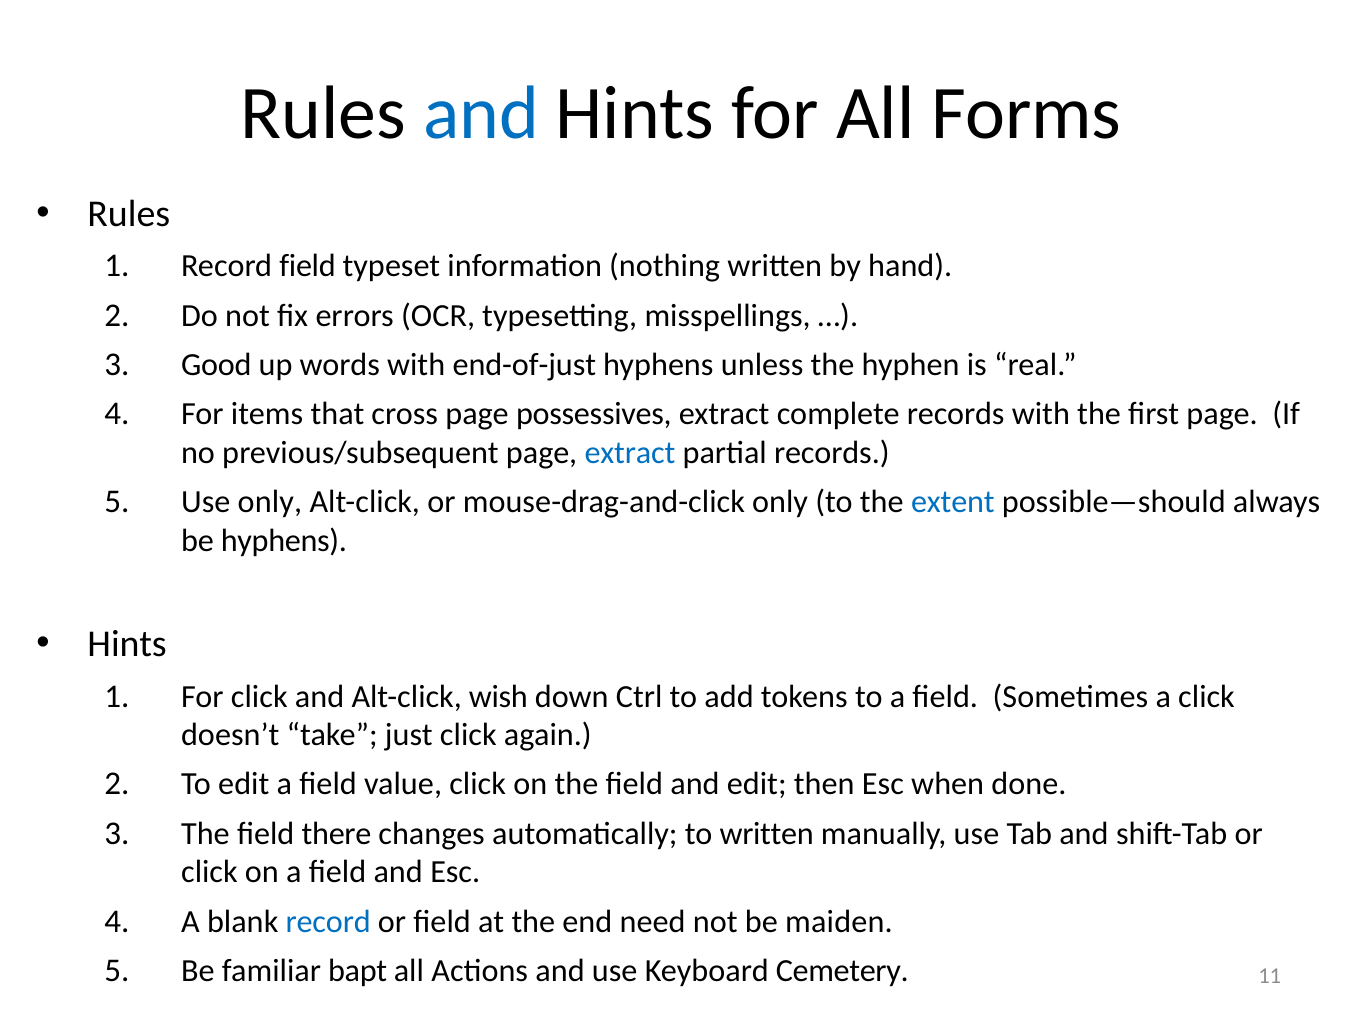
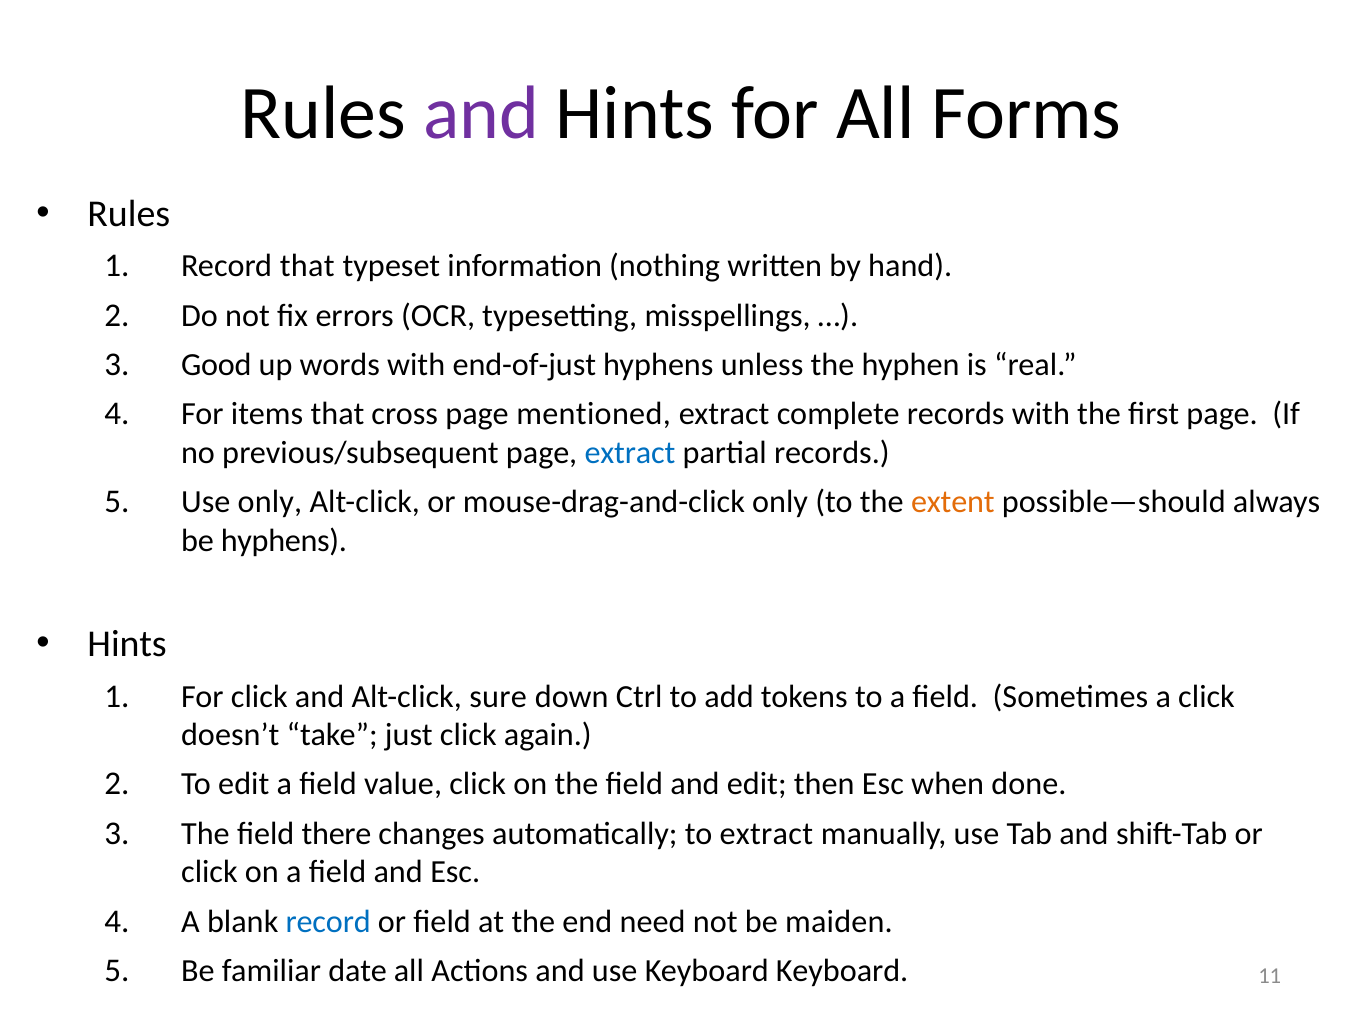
and at (481, 113) colour: blue -> purple
Record field: field -> that
possessives: possessives -> mentioned
extent colour: blue -> orange
wish: wish -> sure
to written: written -> extract
bapt: bapt -> date
Keyboard Cemetery: Cemetery -> Keyboard
